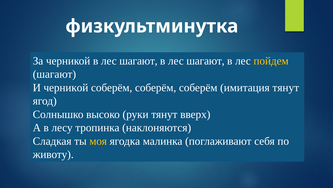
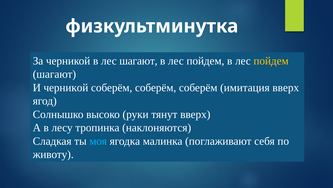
шагают at (205, 61): шагают -> пойдем
имитация тянут: тянут -> вверх
моя colour: yellow -> light blue
